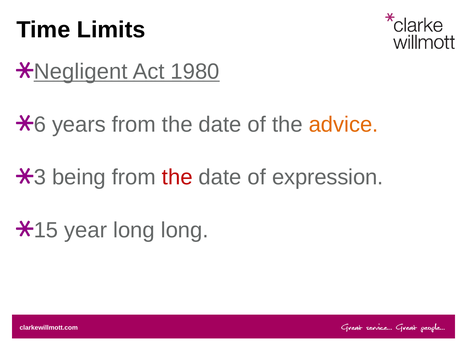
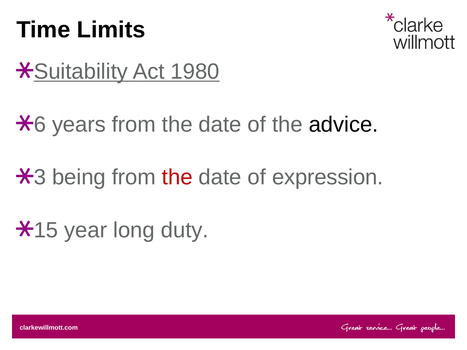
Negligent: Negligent -> Suitability
advice colour: orange -> black
long long: long -> duty
